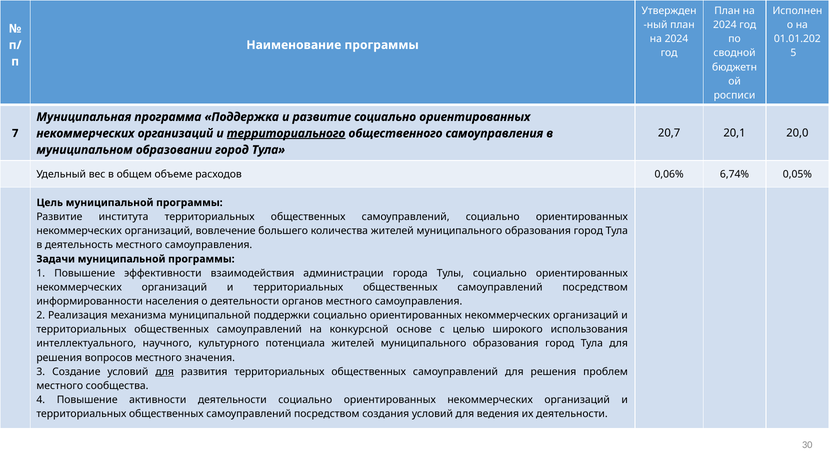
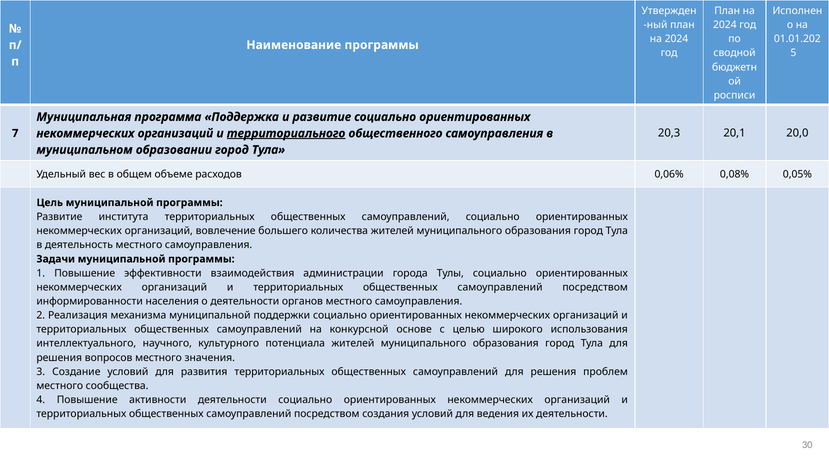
20,7: 20,7 -> 20,3
6,74%: 6,74% -> 0,08%
для at (165, 372) underline: present -> none
